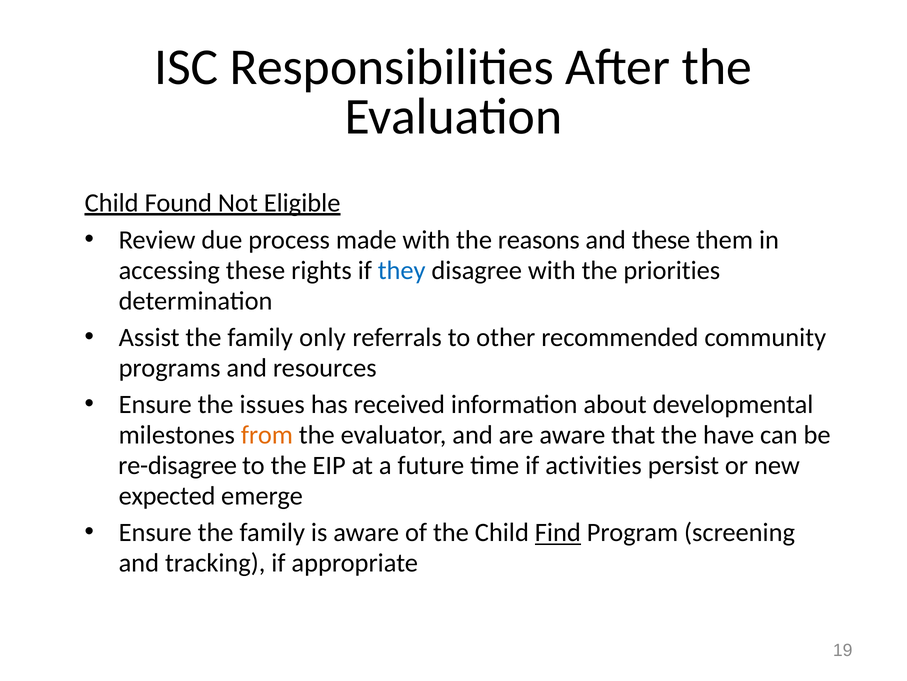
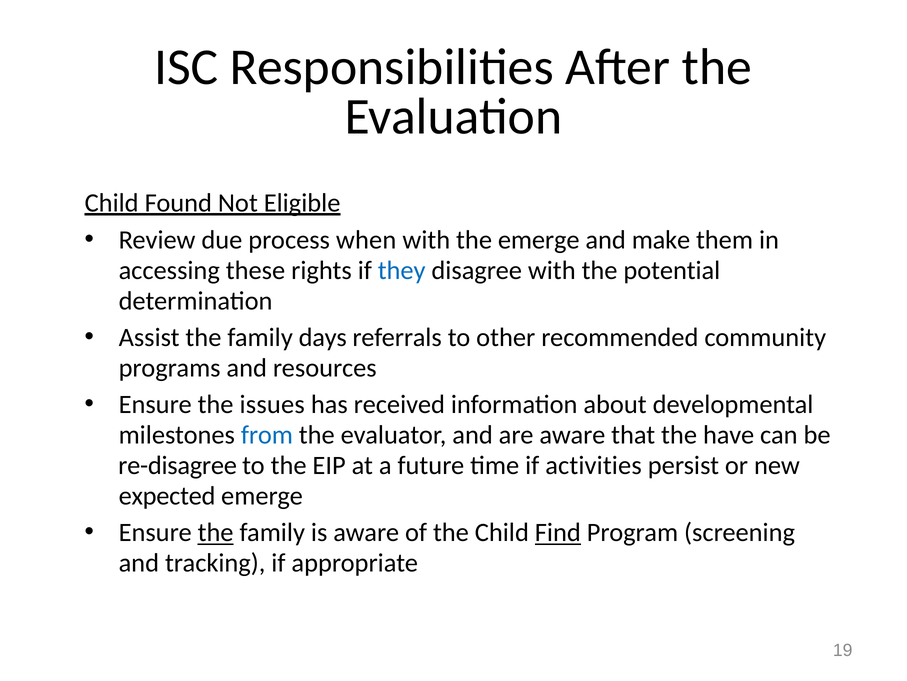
made: made -> when
the reasons: reasons -> emerge
and these: these -> make
priorities: priorities -> potential
only: only -> days
from colour: orange -> blue
the at (216, 532) underline: none -> present
